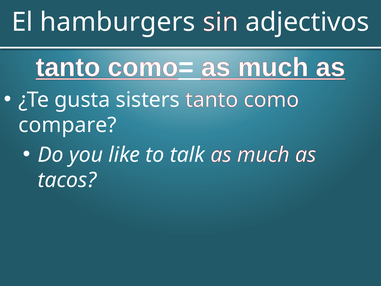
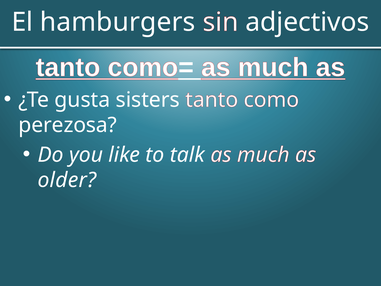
compare: compare -> perezosa
tacos: tacos -> older
